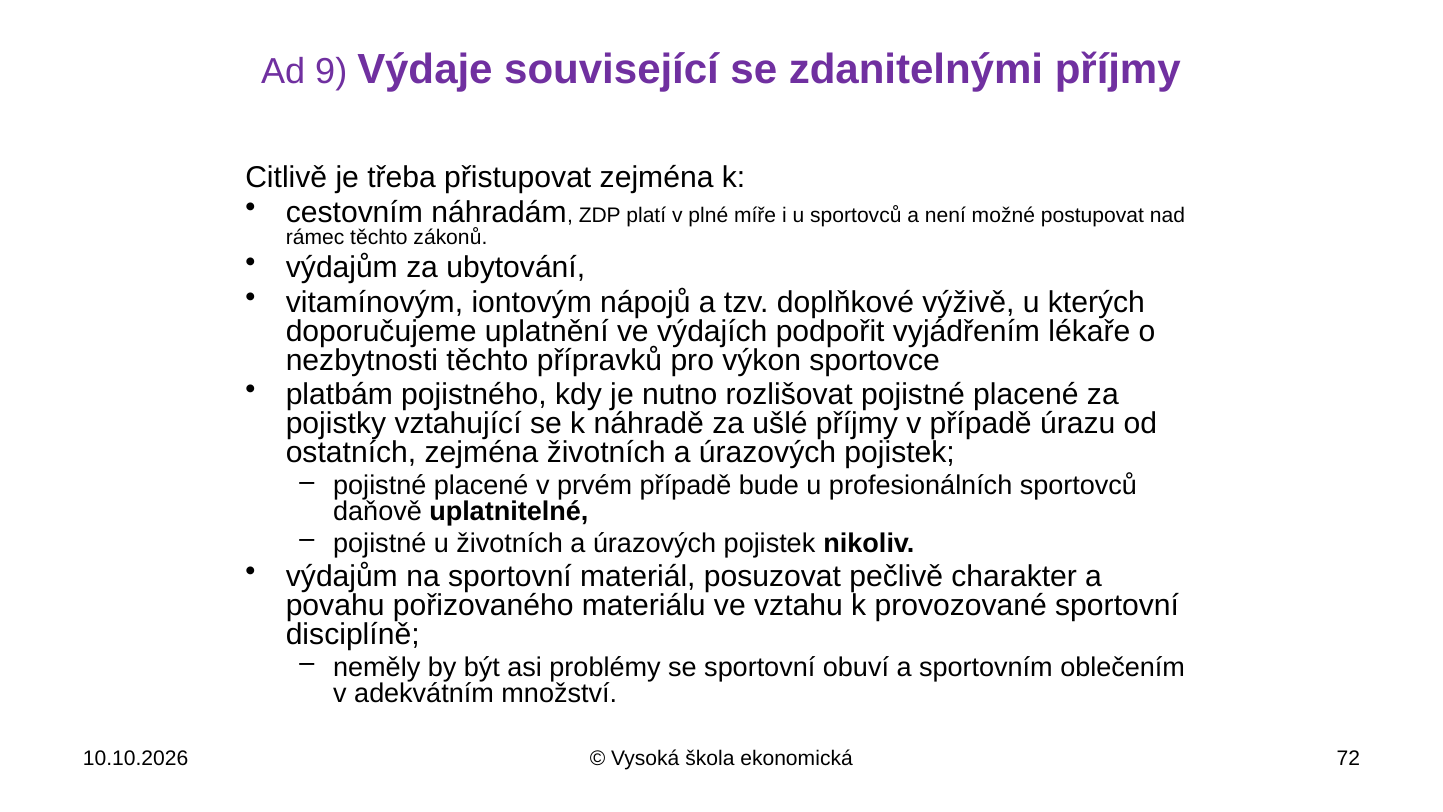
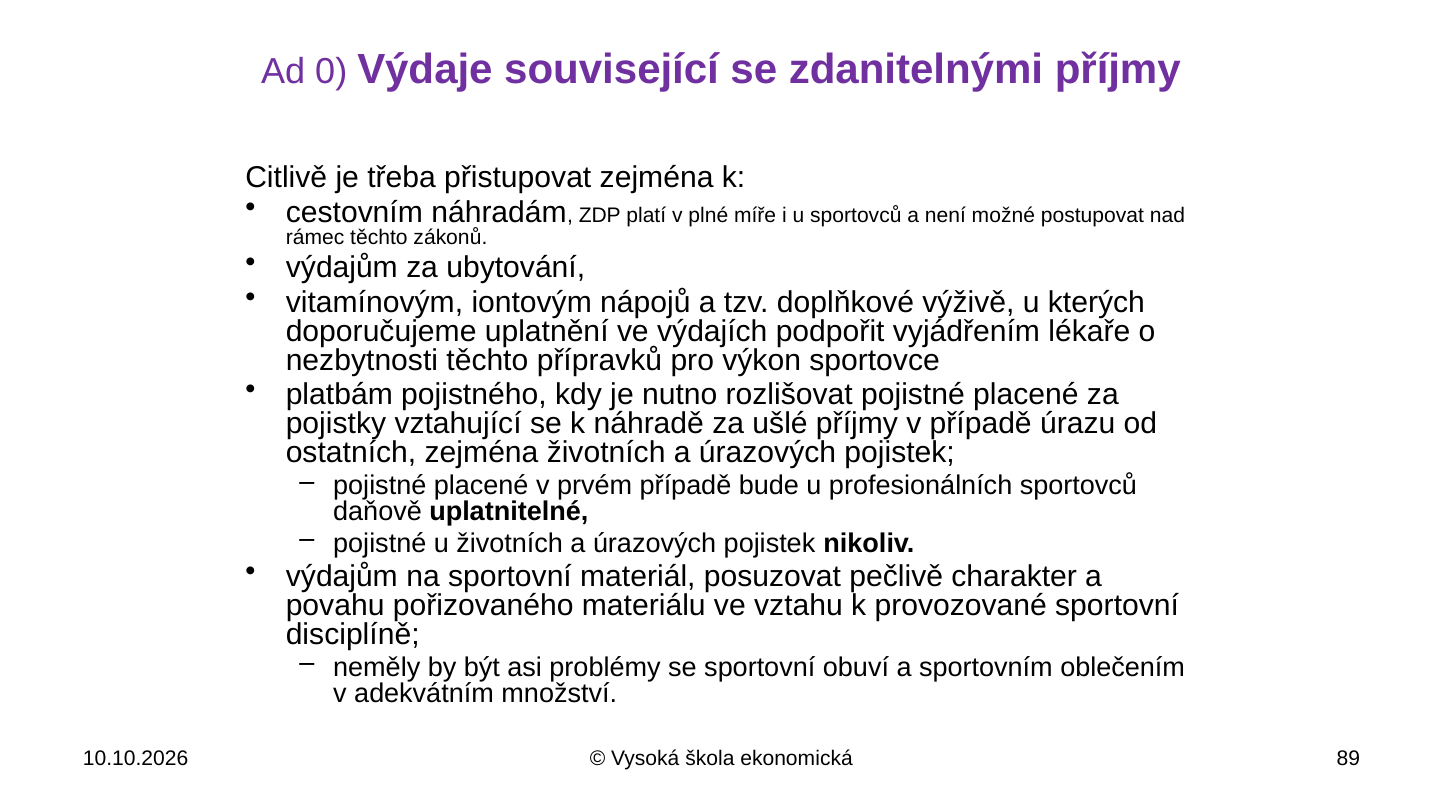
9: 9 -> 0
72: 72 -> 89
